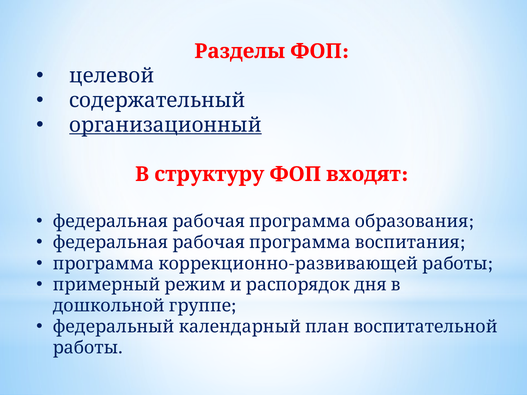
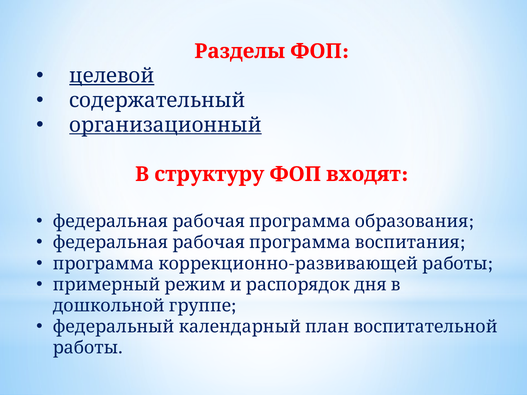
целевой underline: none -> present
